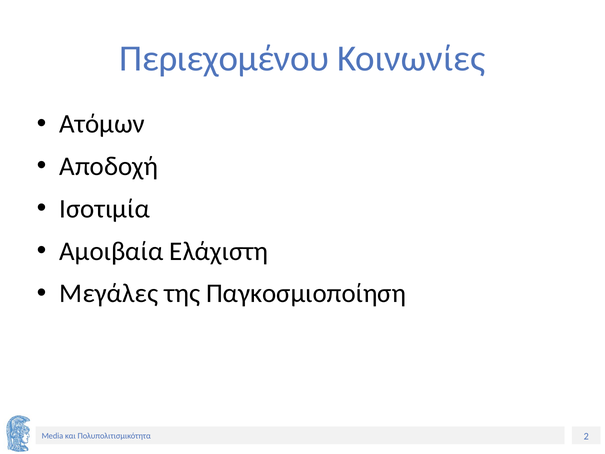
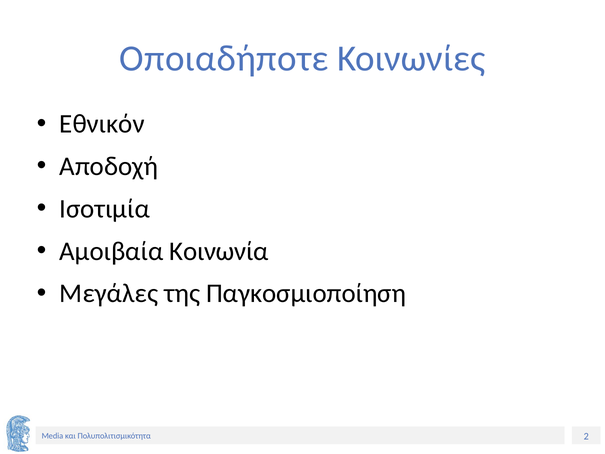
Περιεχομένου: Περιεχομένου -> Οποιαδήποτε
Ατόμων: Ατόμων -> Εθνικόν
Ελάχιστη: Ελάχιστη -> Κοινωνία
